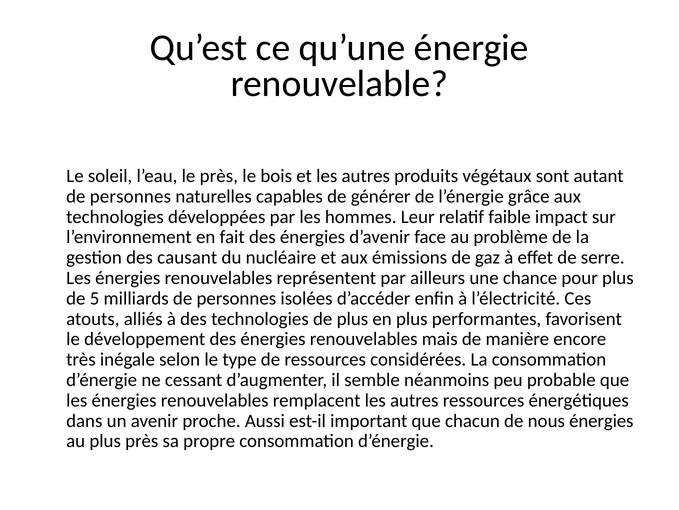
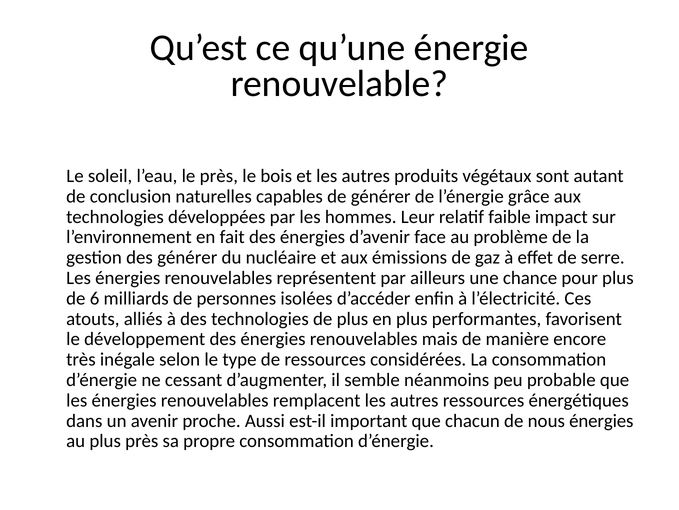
personnes at (130, 196): personnes -> conclusion
des causant: causant -> générer
5: 5 -> 6
